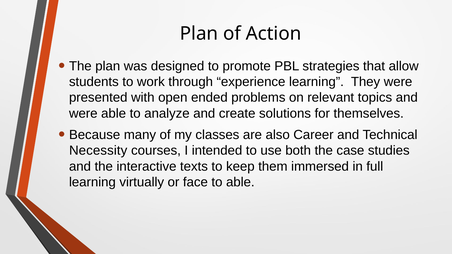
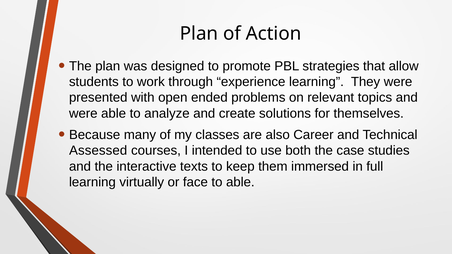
Necessity: Necessity -> Assessed
